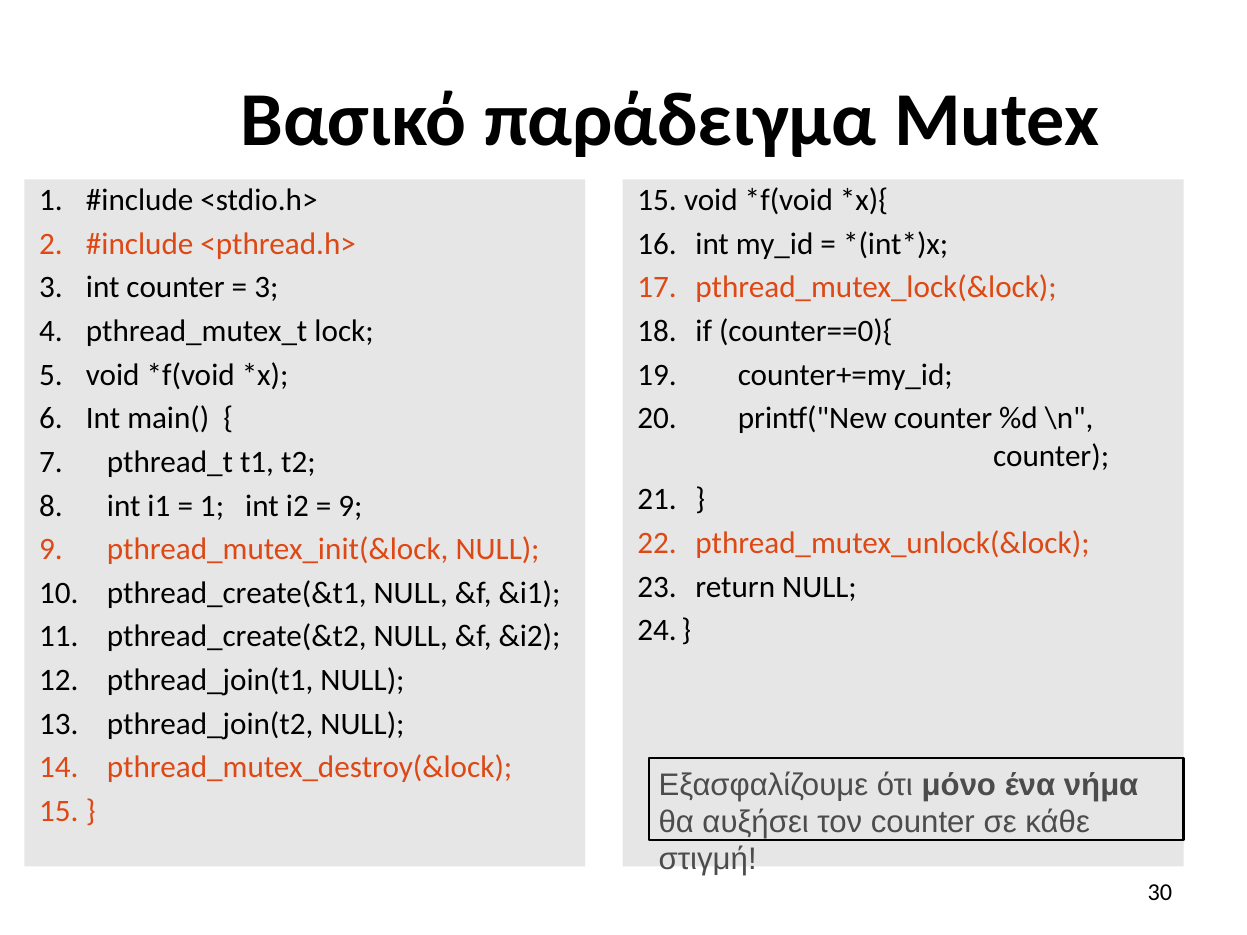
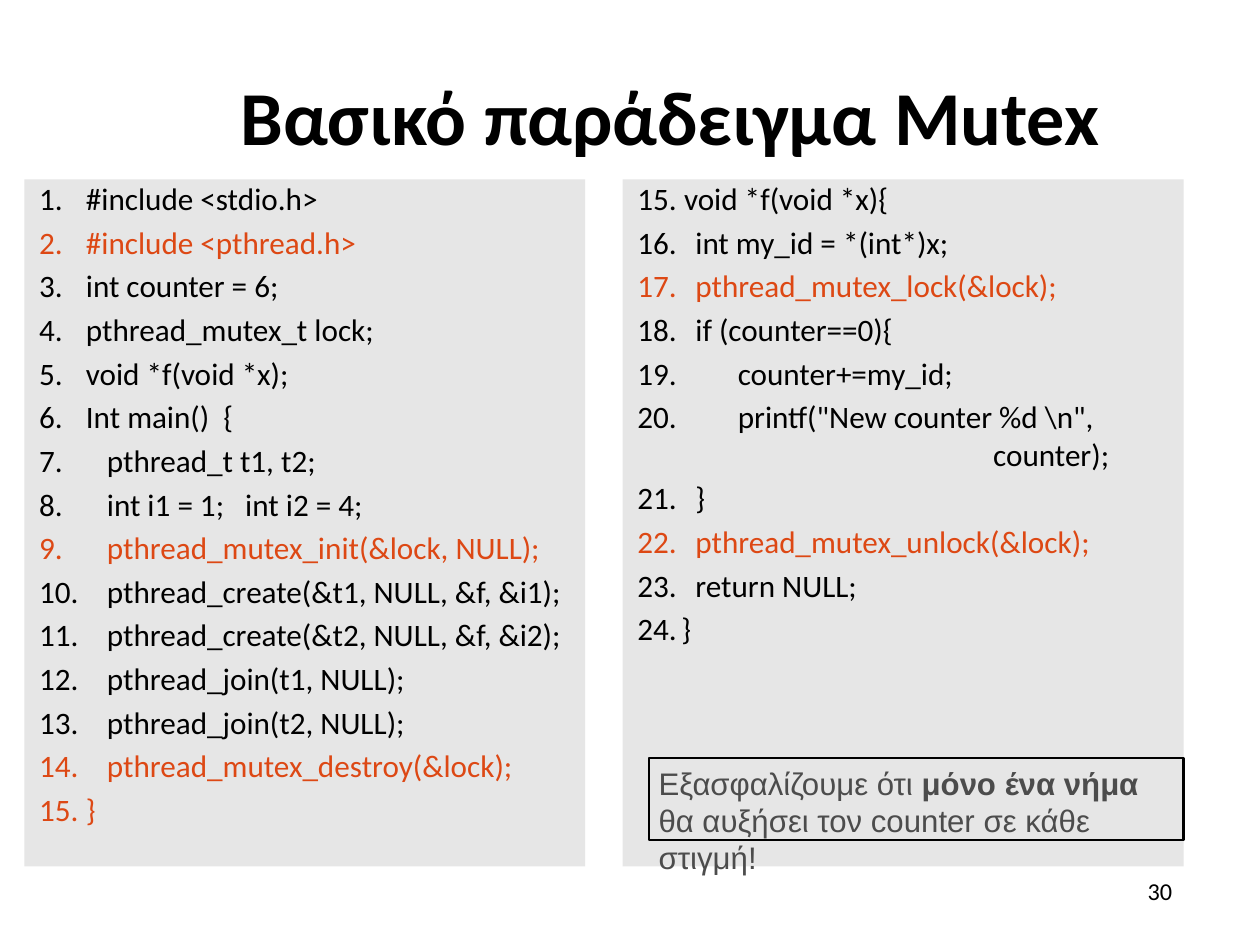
3 at (266, 288): 3 -> 6
9 at (350, 506): 9 -> 4
